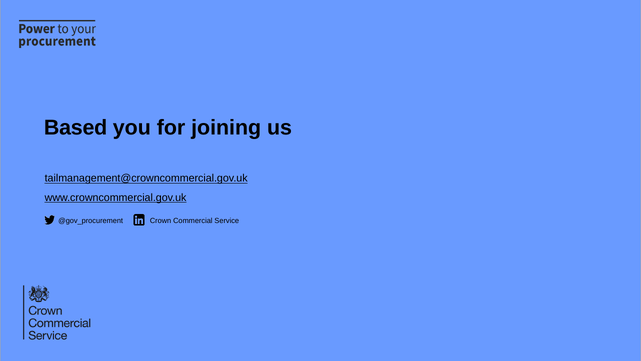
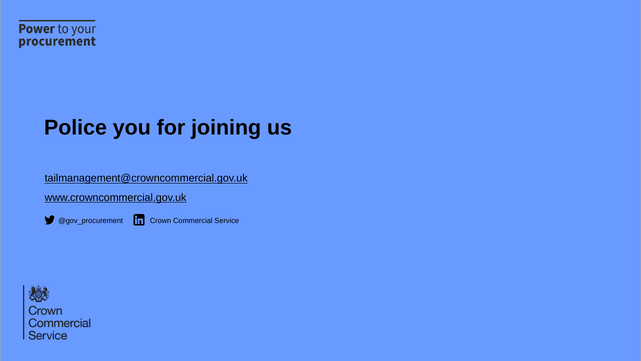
Based: Based -> Police
